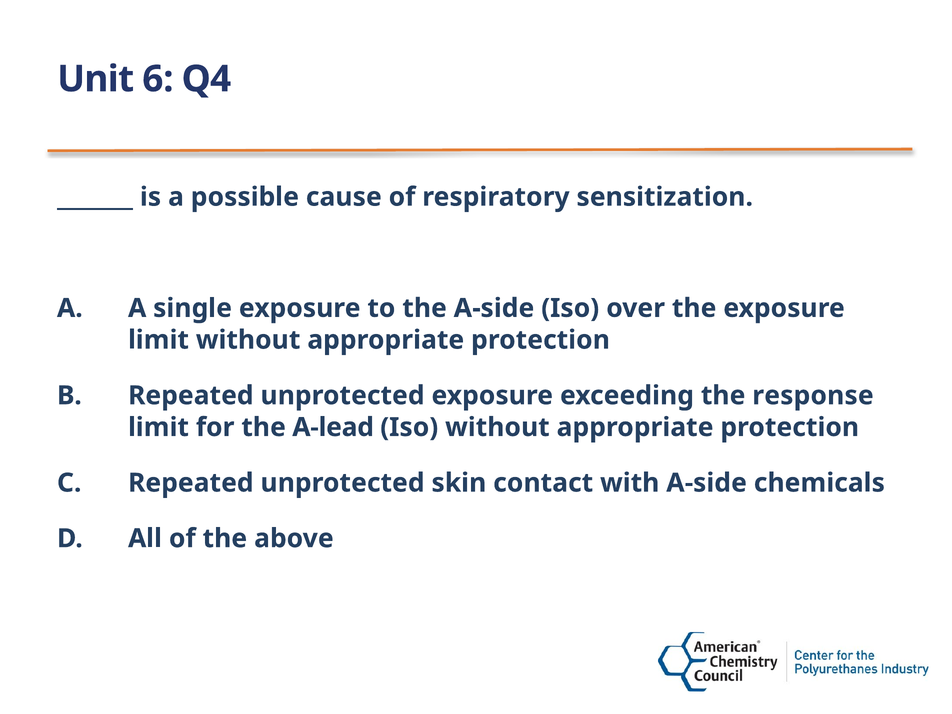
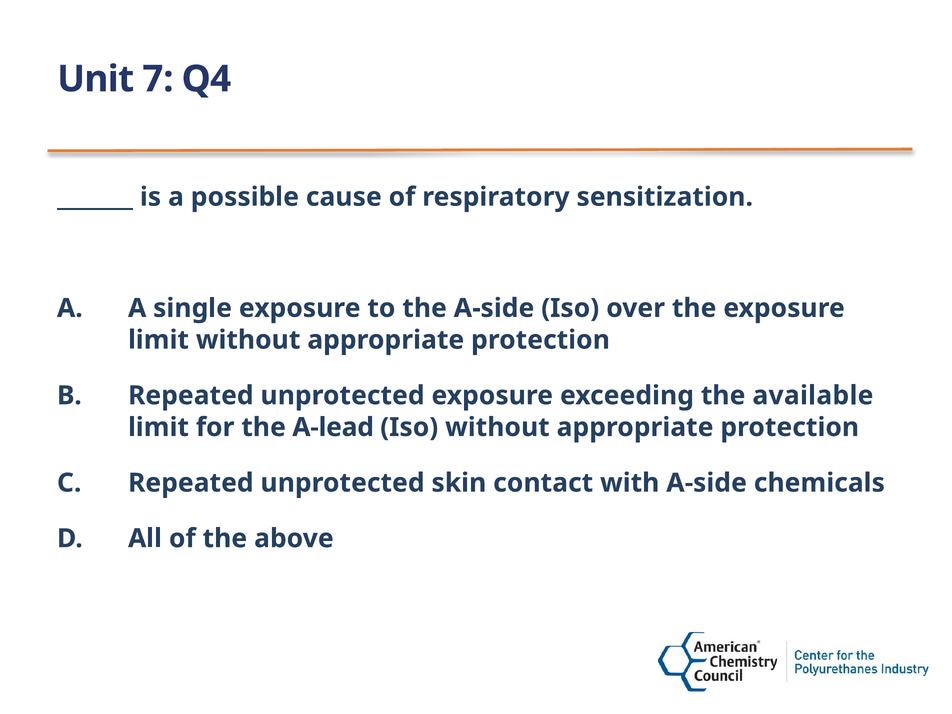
6: 6 -> 7
response: response -> available
